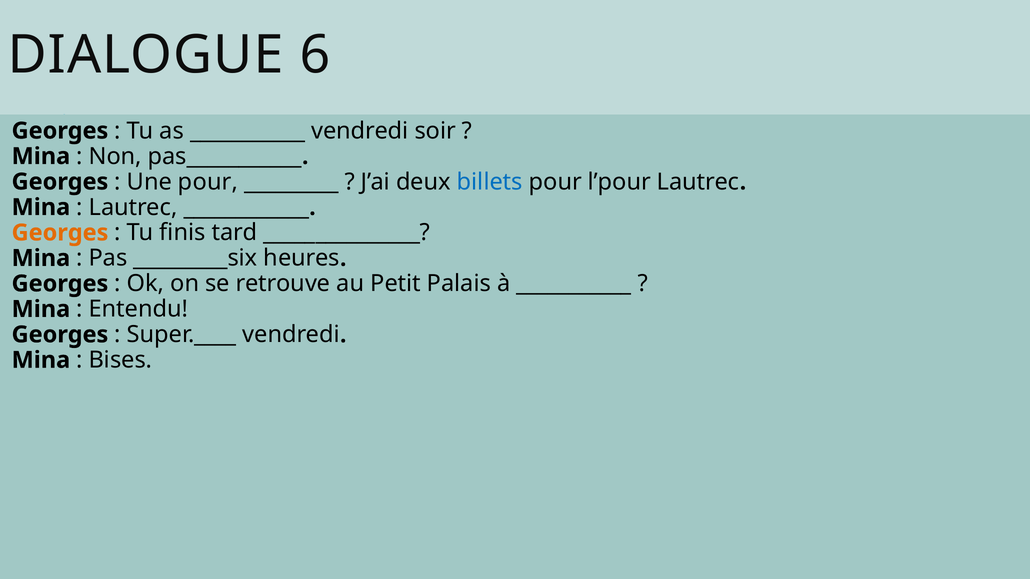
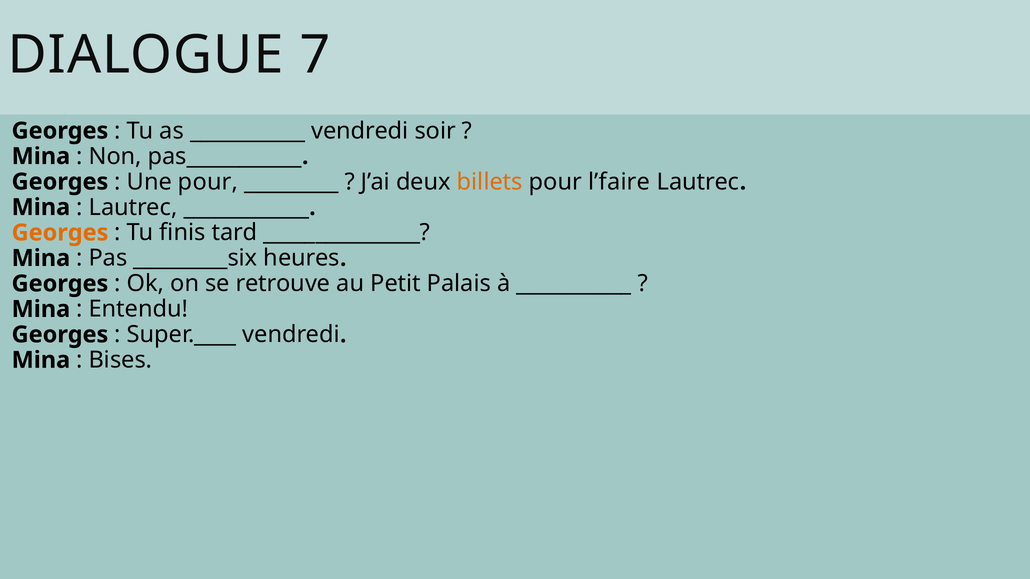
6: 6 -> 7
billets colour: blue -> orange
l’pour: l’pour -> l’faire
